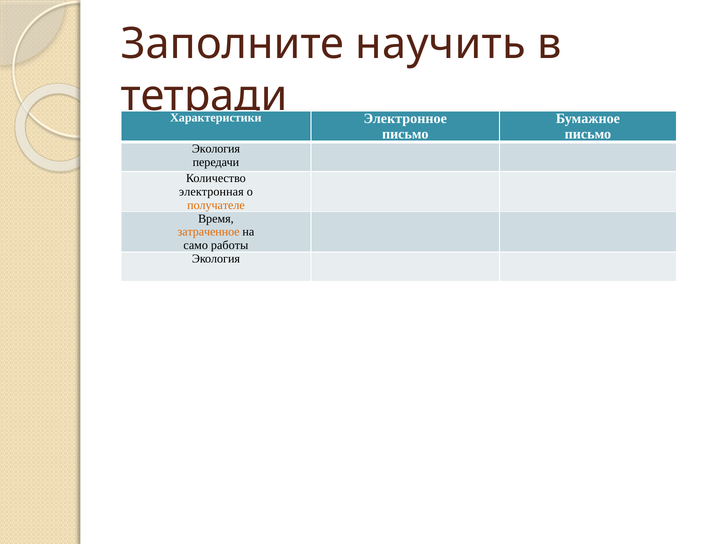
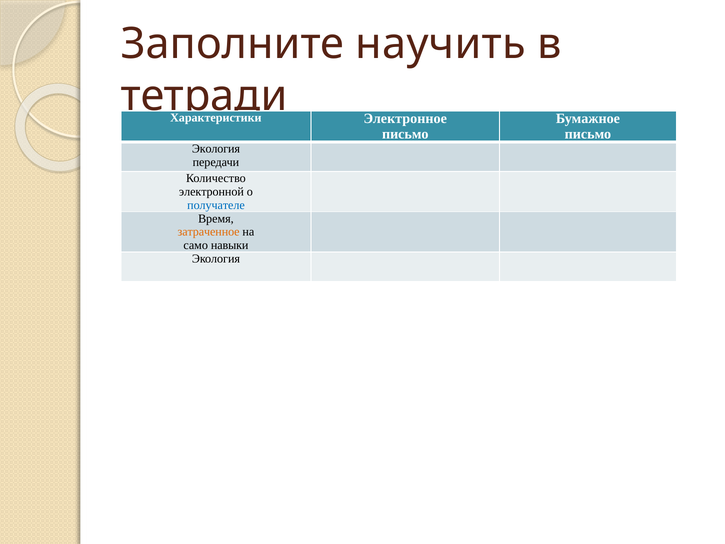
электронная: электронная -> электронной
получателе colour: orange -> blue
работы: работы -> навыки
